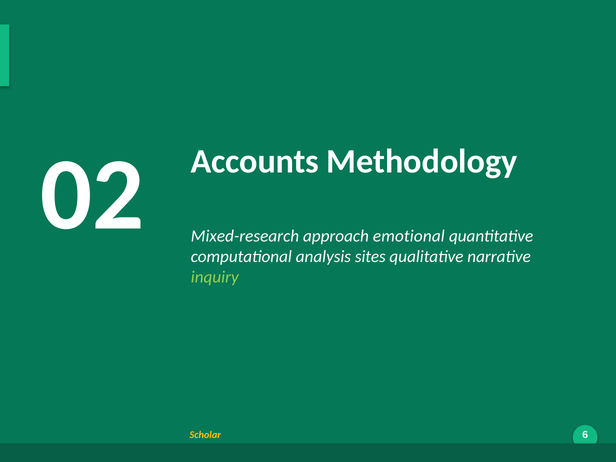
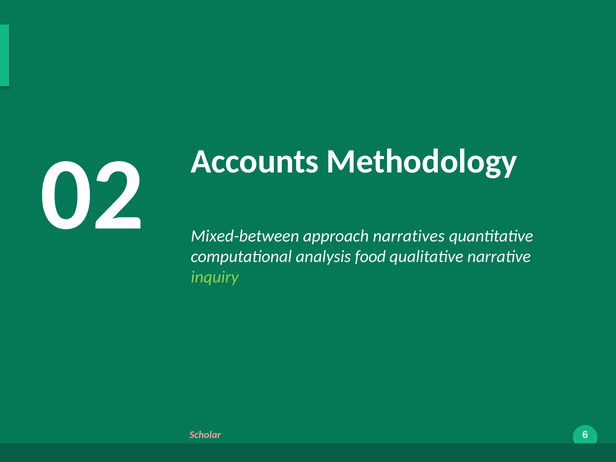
Mixed-research: Mixed-research -> Mixed-between
emotional: emotional -> narratives
sites: sites -> food
Scholar colour: yellow -> pink
